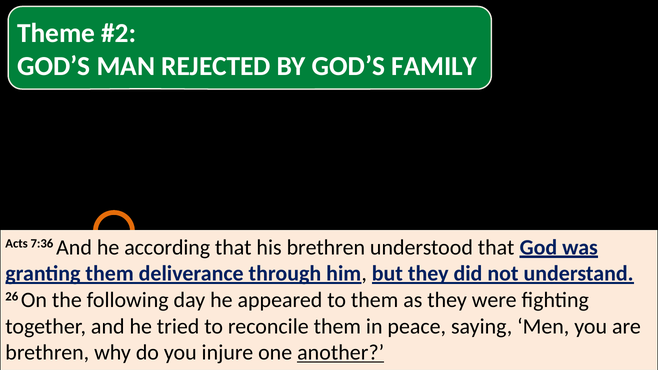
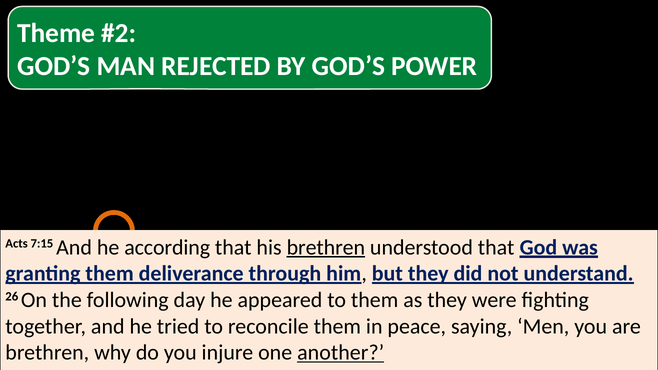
FAMILY: FAMILY -> POWER
7:36: 7:36 -> 7:15
brethren at (326, 247) underline: none -> present
